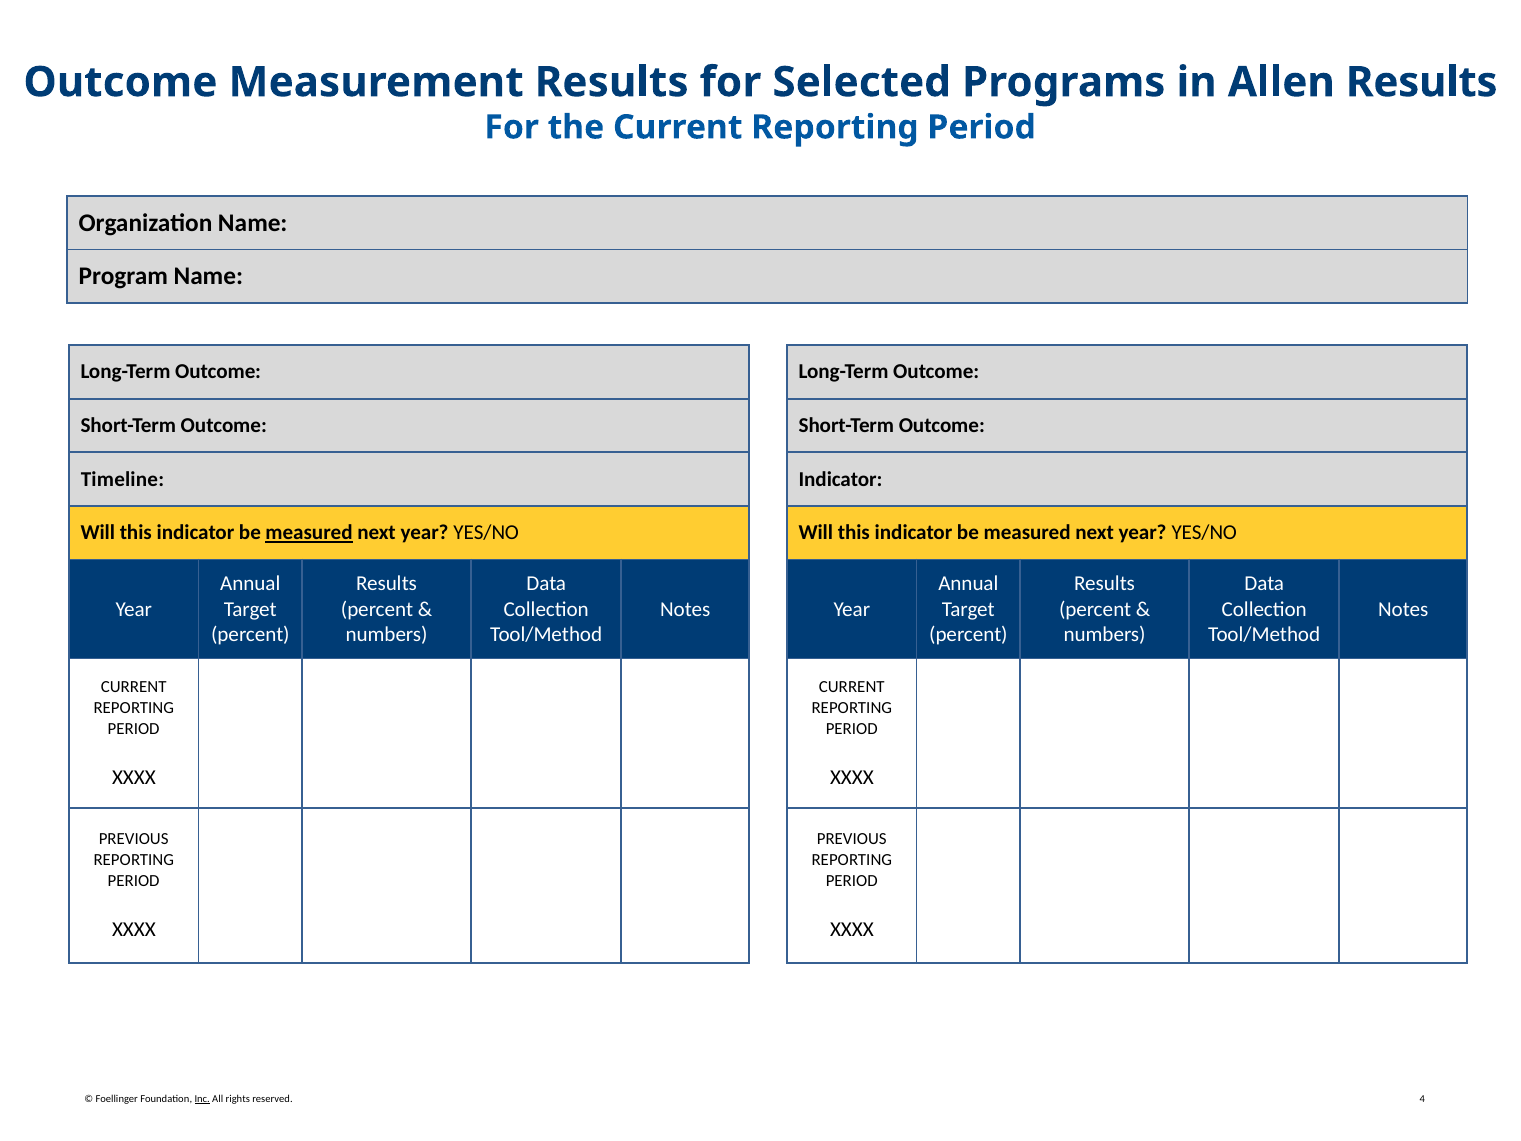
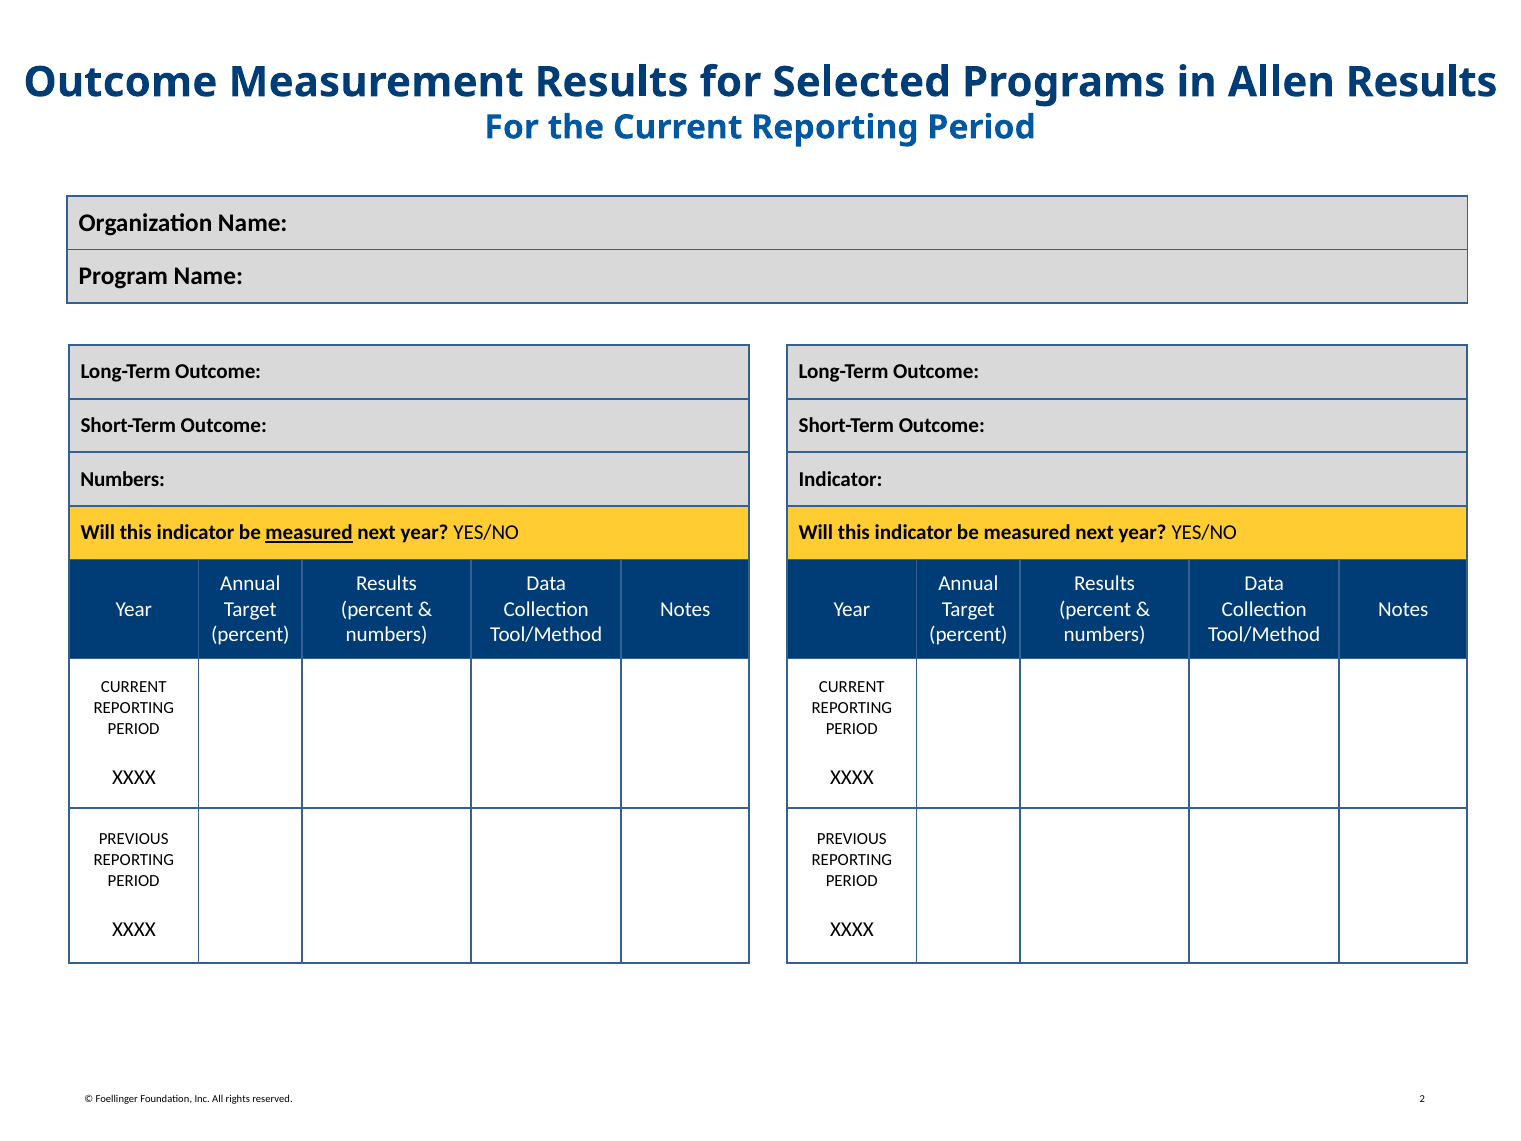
Timeline at (122, 479): Timeline -> Numbers
Inc underline: present -> none
4: 4 -> 2
